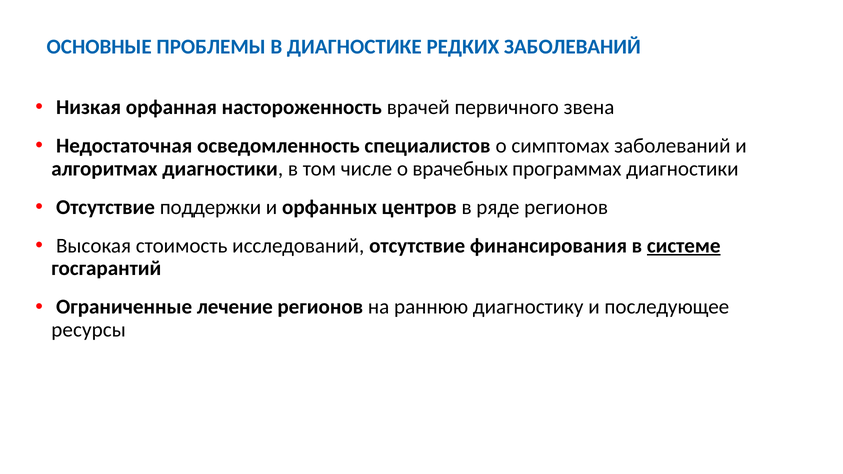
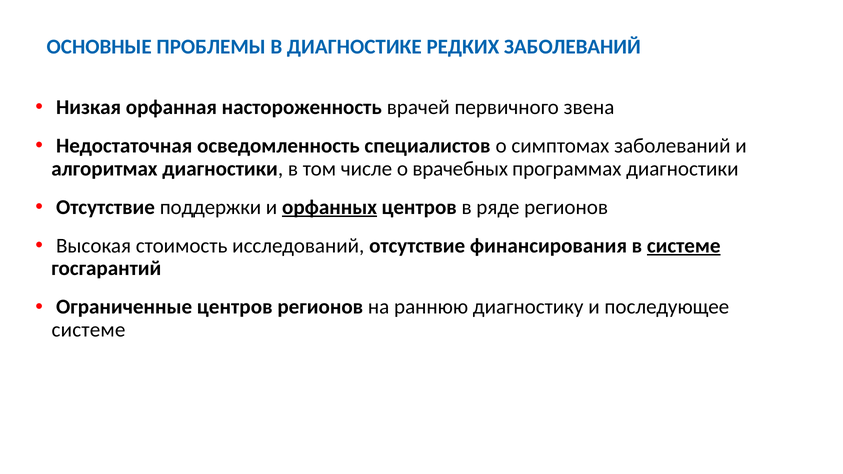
орфанных underline: none -> present
Ограниченные лечение: лечение -> центров
ресурсы at (89, 330): ресурсы -> системе
